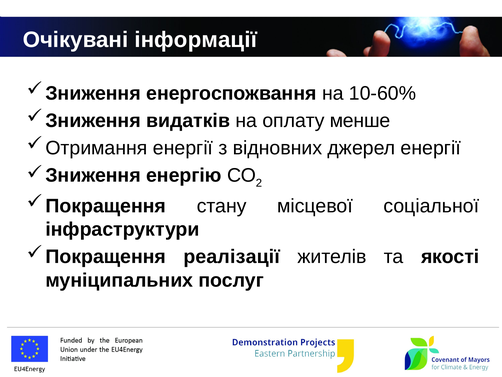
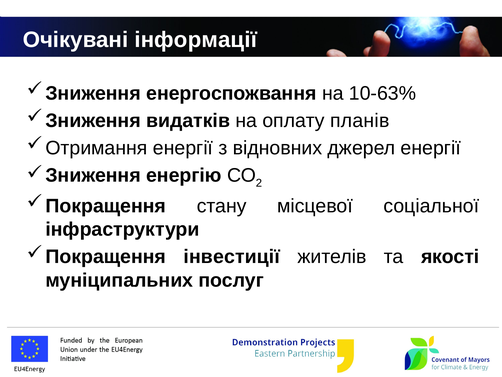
10-60%: 10-60% -> 10-63%
менше: менше -> планів
реалізації: реалізації -> інвестиції
